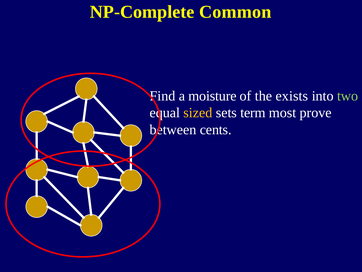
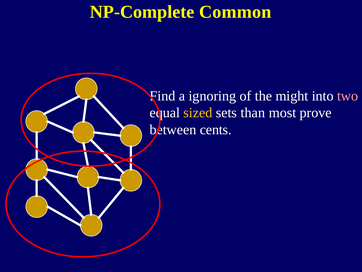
moisture: moisture -> ignoring
exists: exists -> might
two colour: light green -> pink
term: term -> than
